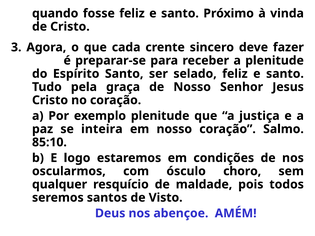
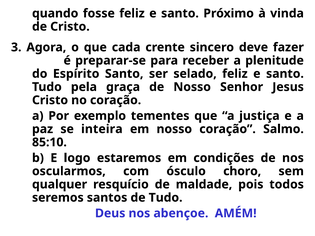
exemplo plenitude: plenitude -> tementes
de Visto: Visto -> Tudo
